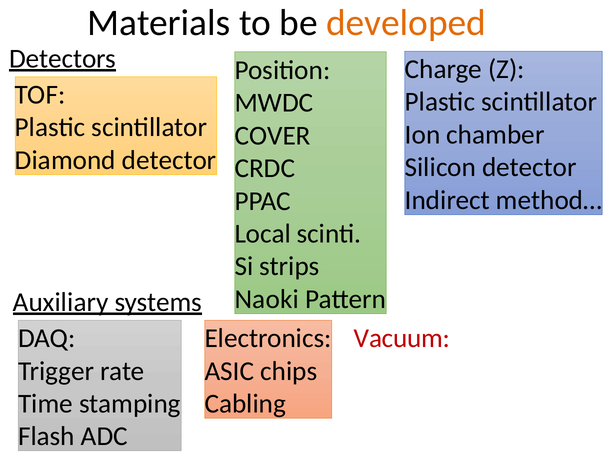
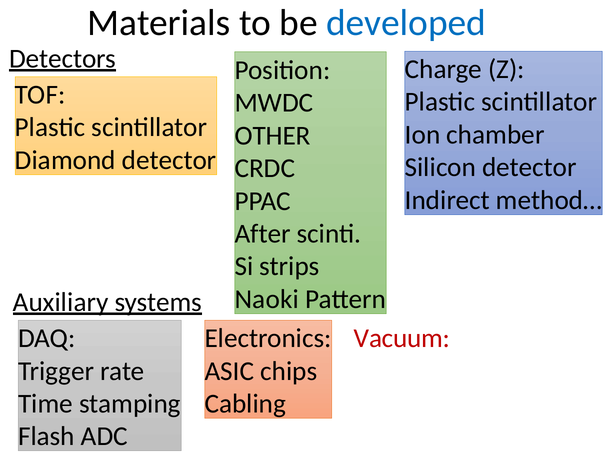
developed colour: orange -> blue
COVER: COVER -> OTHER
Local: Local -> After
